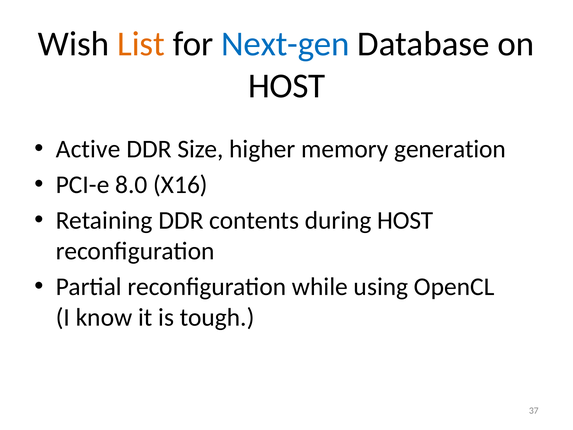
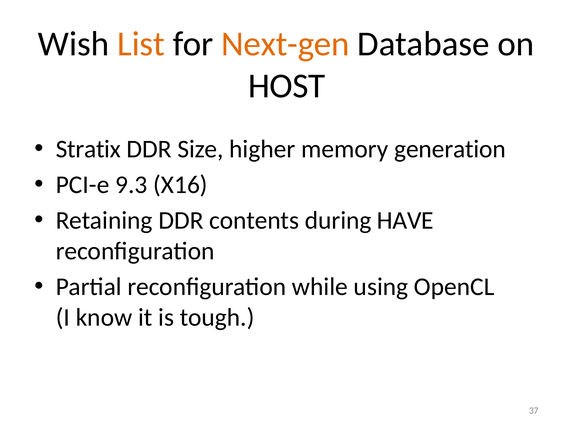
Next-gen colour: blue -> orange
Active: Active -> Stratix
8.0: 8.0 -> 9.3
during HOST: HOST -> HAVE
